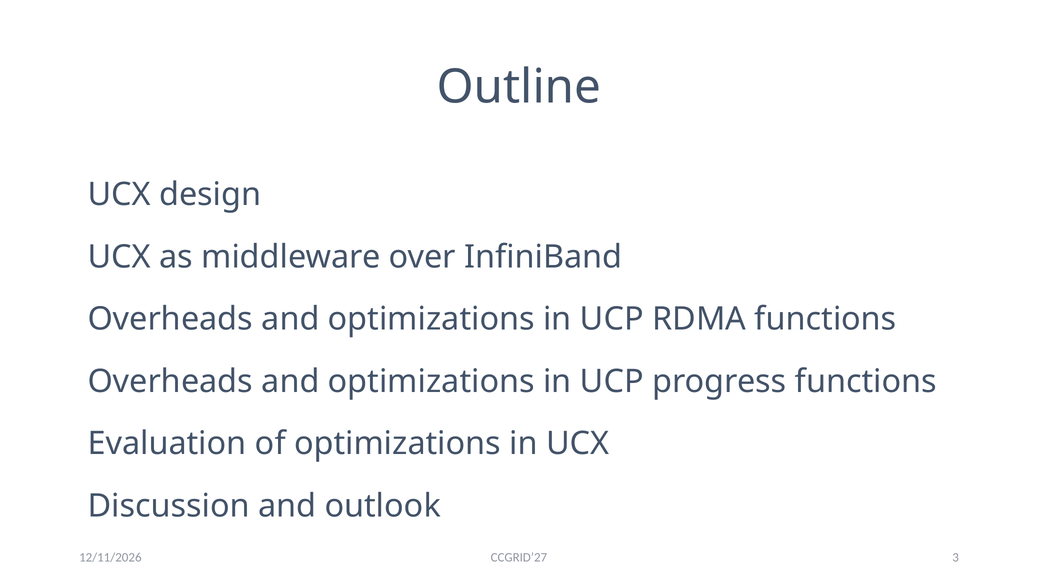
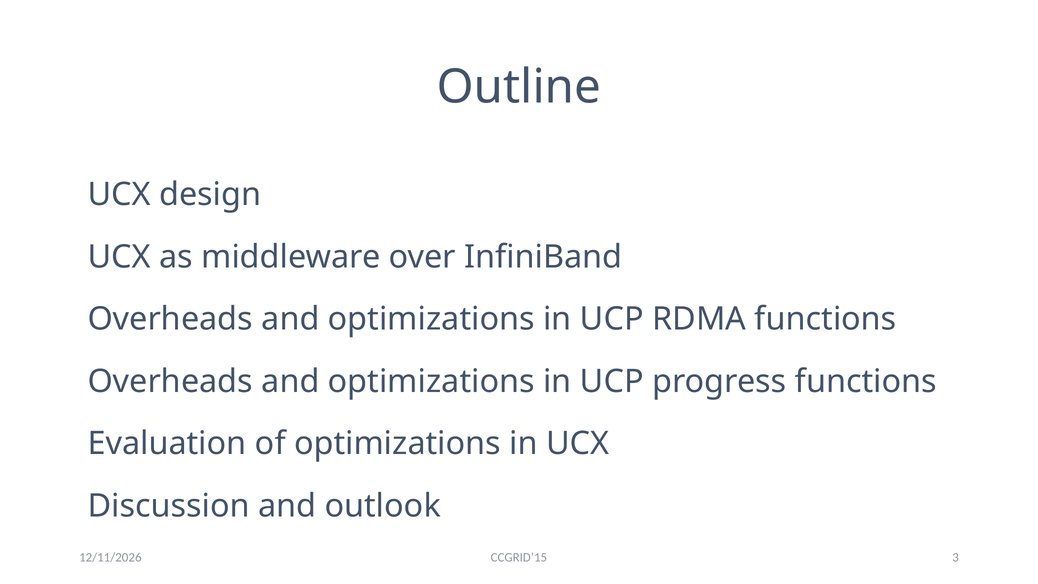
CCGRID’27: CCGRID’27 -> CCGRID’15
